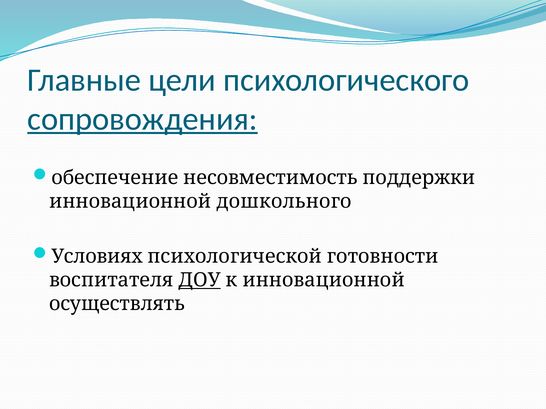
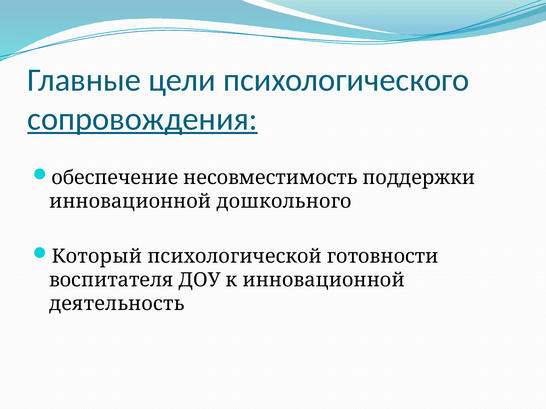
Условиях: Условиях -> Который
ДОУ underline: present -> none
осуществлять: осуществлять -> деятельность
